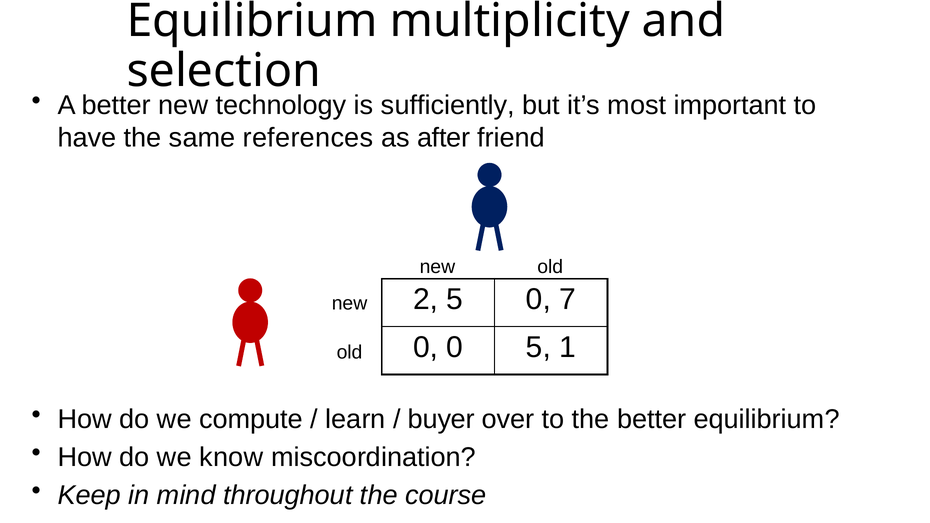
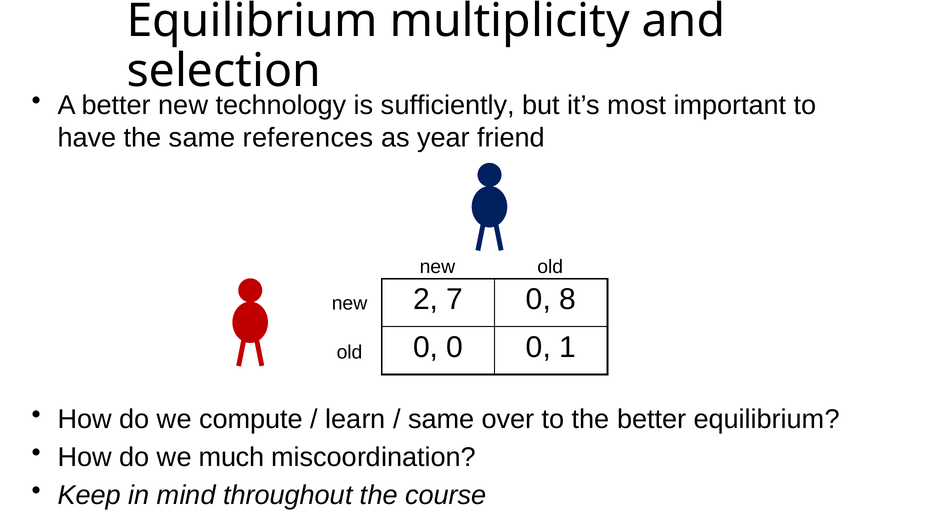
after: after -> year
2 5: 5 -> 7
7: 7 -> 8
0 0 5: 5 -> 0
buyer at (441, 419): buyer -> same
know: know -> much
